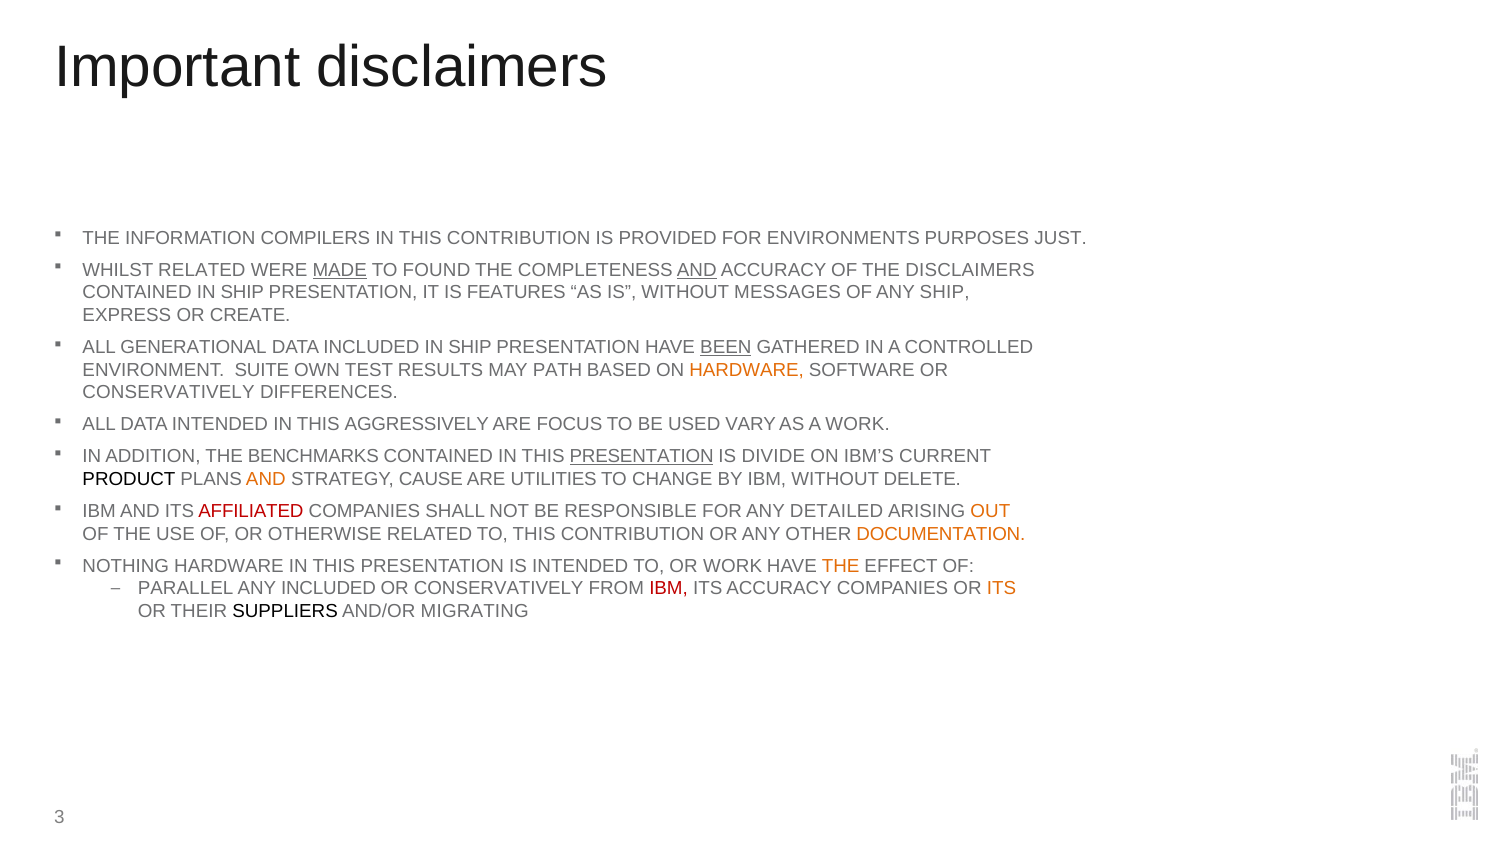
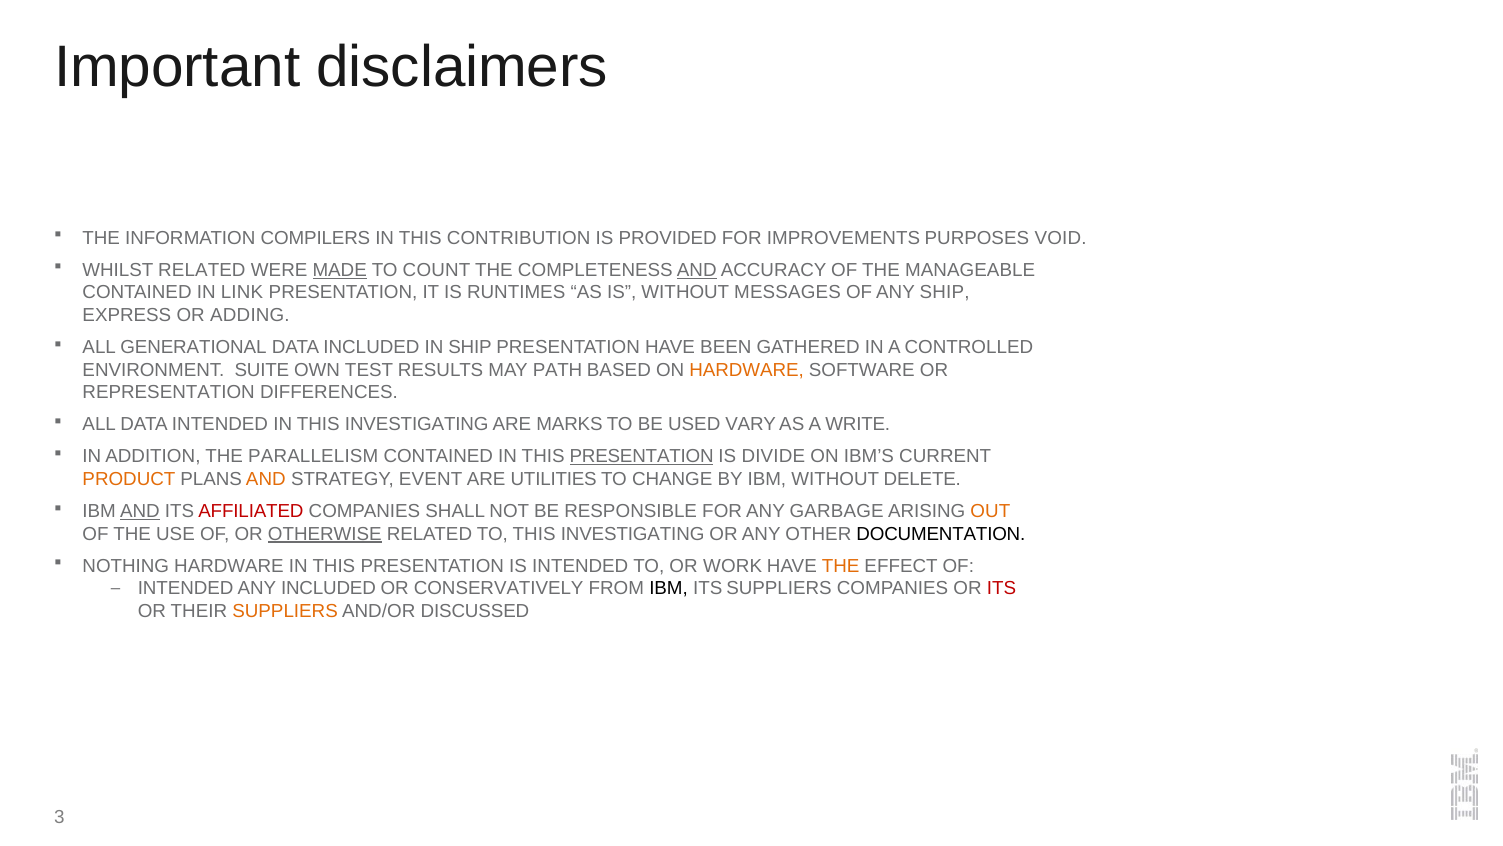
ENVIRONMENTS: ENVIRONMENTS -> IMPROVEMENTS
JUST: JUST -> VOID
FOUND: FOUND -> COUNT
THE DISCLAIMERS: DISCLAIMERS -> MANAGEABLE
CONTAINED IN SHIP: SHIP -> LINK
FEATURES: FEATURES -> RUNTIMES
CREATE: CREATE -> ADDING
BEEN underline: present -> none
CONSERVATIVELY at (169, 392): CONSERVATIVELY -> REPRESENTATION
IN THIS AGGRESSIVELY: AGGRESSIVELY -> INVESTIGATING
FOCUS: FOCUS -> MARKS
A WORK: WORK -> WRITE
BENCHMARKS: BENCHMARKS -> PARALLELISM
PRODUCT colour: black -> orange
CAUSE: CAUSE -> EVENT
AND at (140, 511) underline: none -> present
DETAILED: DETAILED -> GARBAGE
OTHERWISE underline: none -> present
TO THIS CONTRIBUTION: CONTRIBUTION -> INVESTIGATING
DOCUMENTATION colour: orange -> black
PARALLEL at (186, 588): PARALLEL -> INTENDED
IBM at (669, 588) colour: red -> black
ITS ACCURACY: ACCURACY -> SUPPLIERS
ITS at (1001, 588) colour: orange -> red
SUPPLIERS at (285, 611) colour: black -> orange
MIGRATING: MIGRATING -> DISCUSSED
